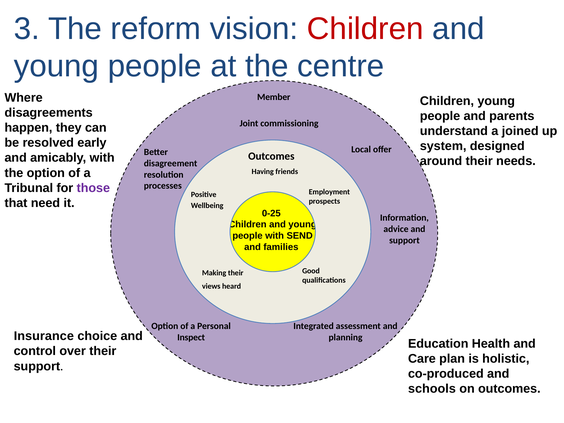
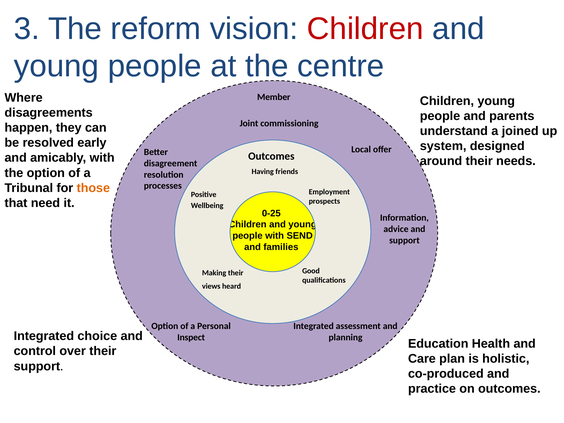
those colour: purple -> orange
Insurance at (44, 336): Insurance -> Integrated
schools: schools -> practice
